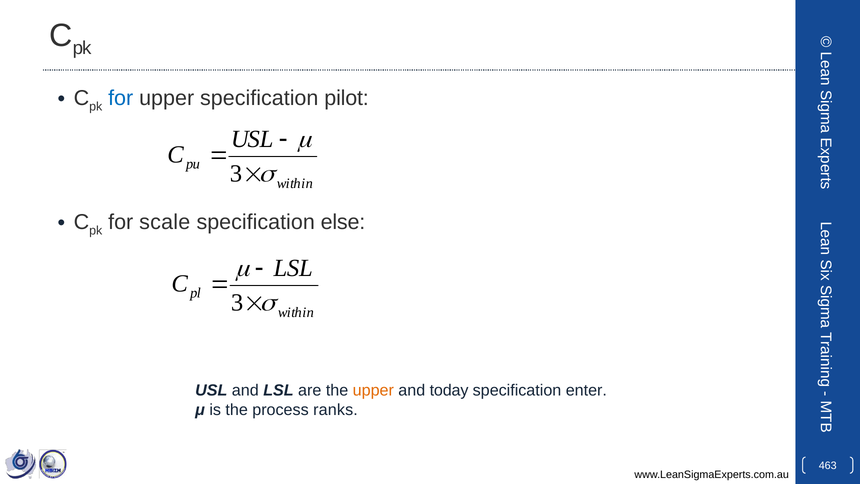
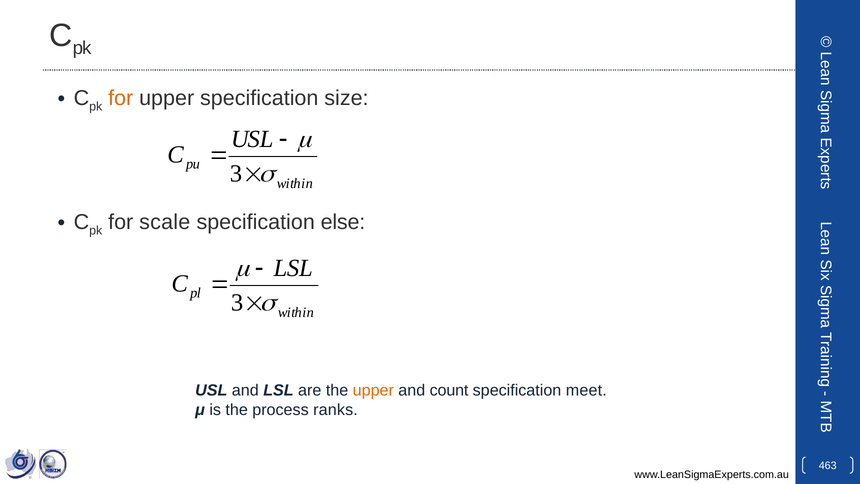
for at (121, 98) colour: blue -> orange
pilot: pilot -> size
today: today -> count
enter: enter -> meet
